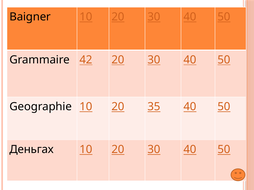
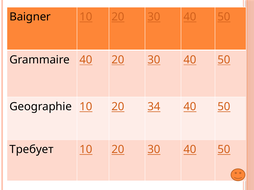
Grammaire 42: 42 -> 40
35: 35 -> 34
Деньгах: Деньгах -> Требует
